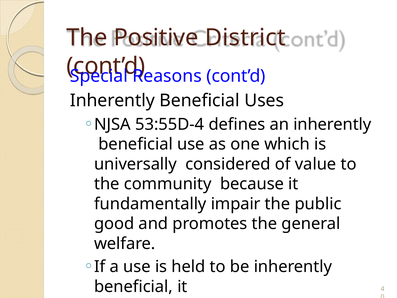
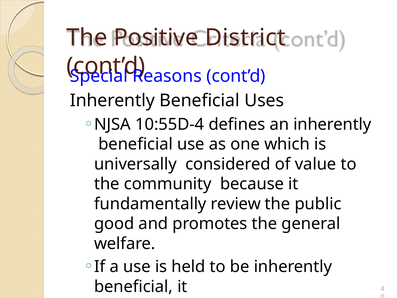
53:55D-4: 53:55D-4 -> 10:55D-4
impair: impair -> review
